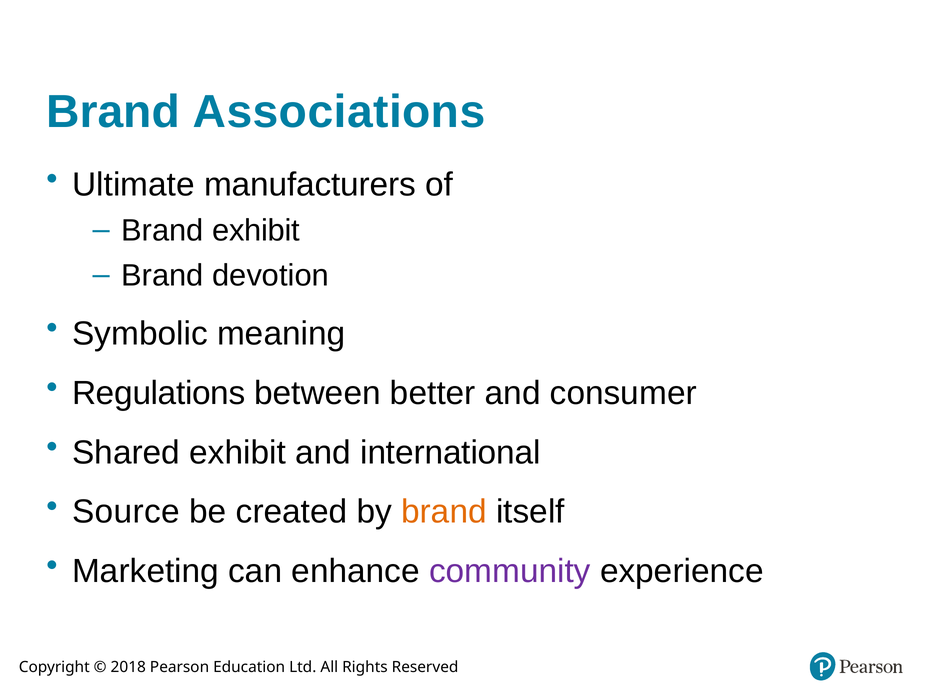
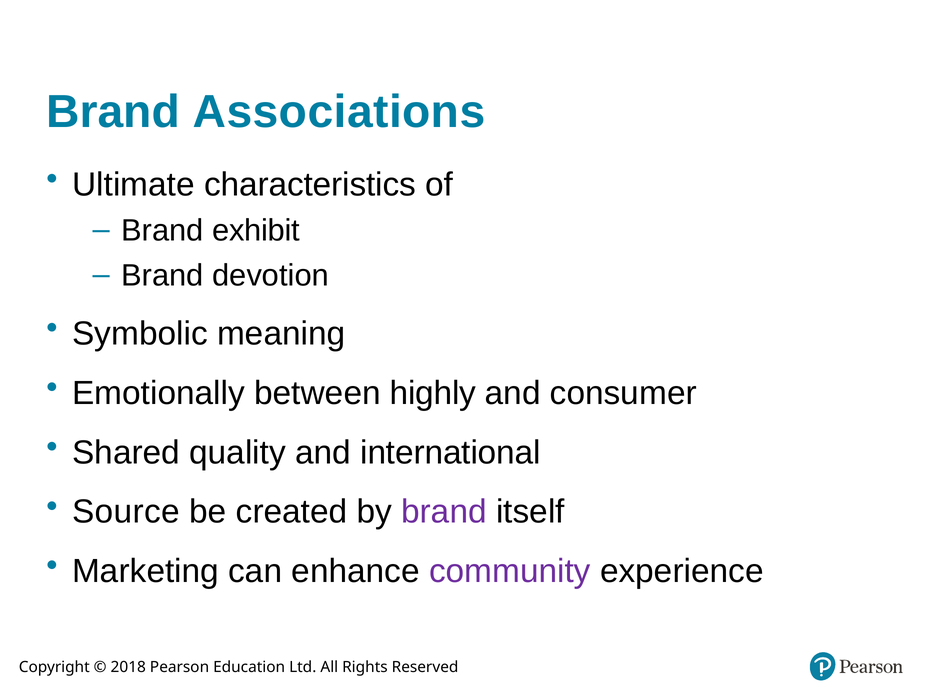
manufacturers: manufacturers -> characteristics
Regulations: Regulations -> Emotionally
better: better -> highly
Shared exhibit: exhibit -> quality
brand at (444, 512) colour: orange -> purple
